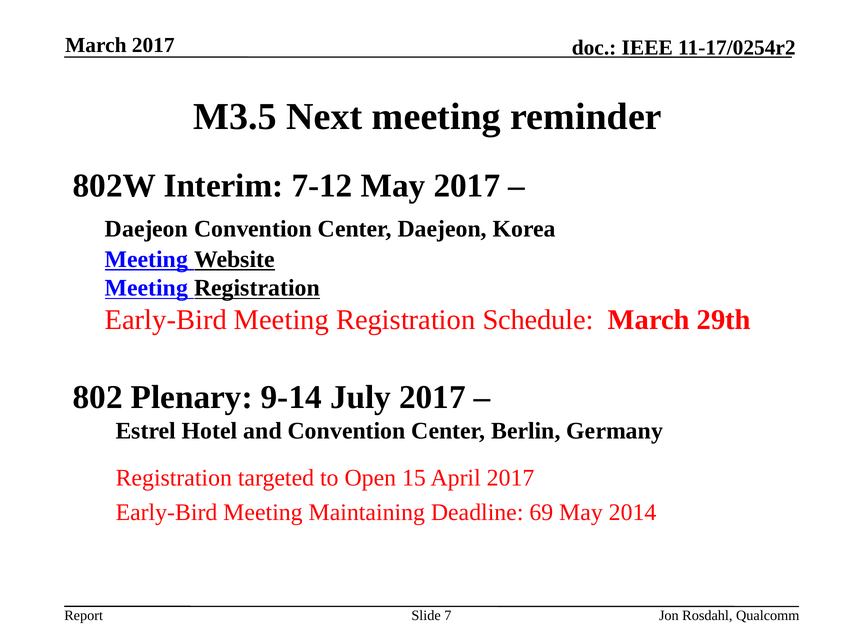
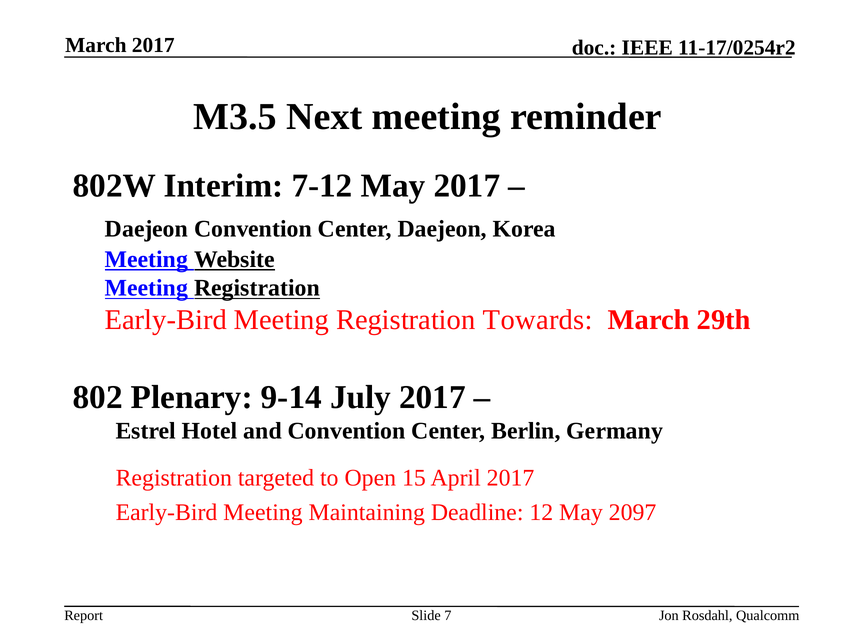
Schedule: Schedule -> Towards
69: 69 -> 12
2014: 2014 -> 2097
